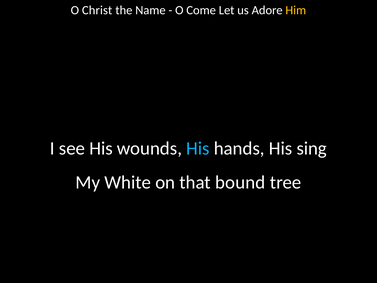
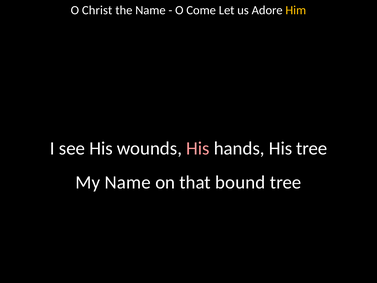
His at (198, 148) colour: light blue -> pink
His sing: sing -> tree
My White: White -> Name
